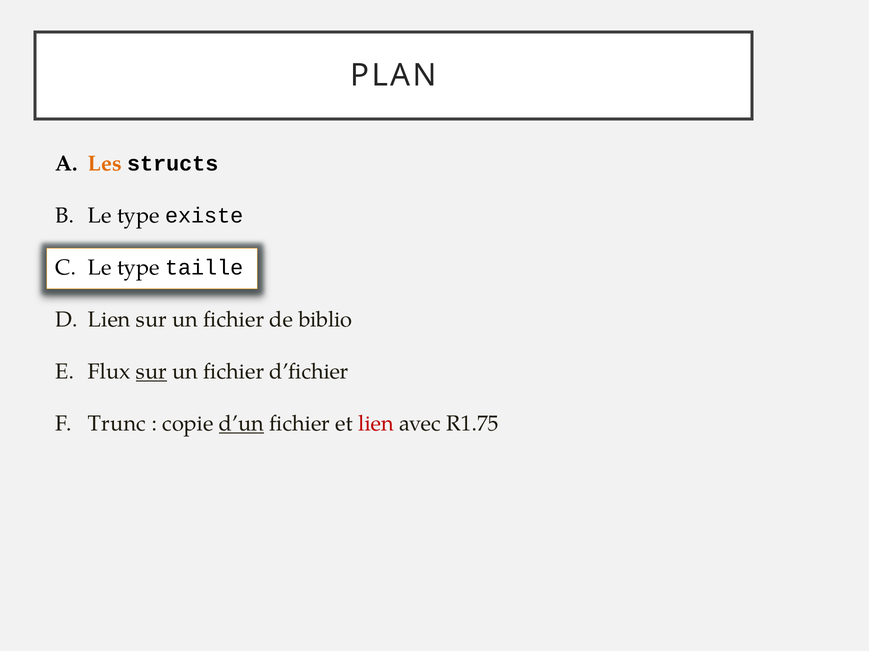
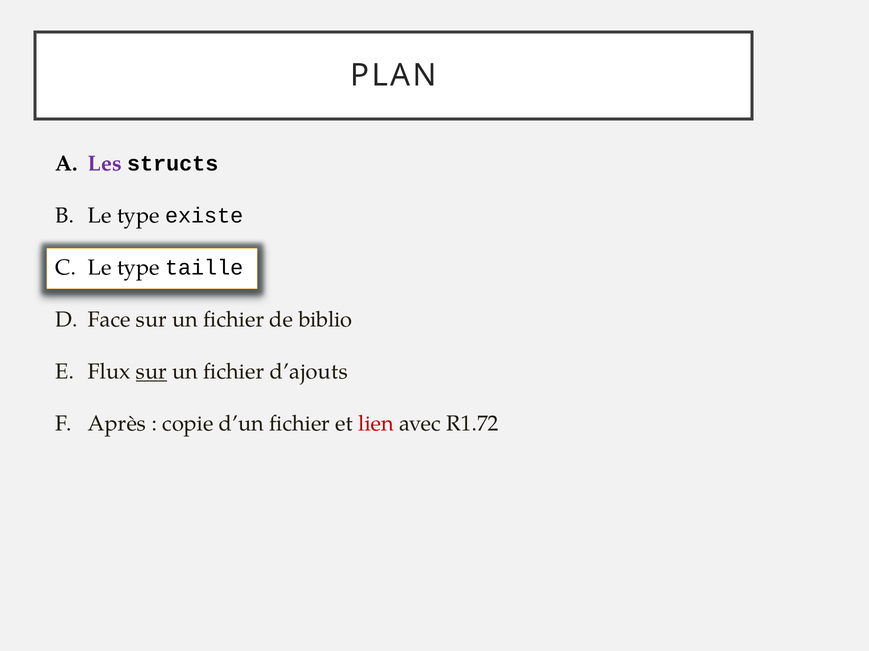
Les colour: orange -> purple
Lien at (109, 320): Lien -> Face
d’fichier: d’fichier -> d’ajouts
Trunc: Trunc -> Après
d’un underline: present -> none
R1.75: R1.75 -> R1.72
